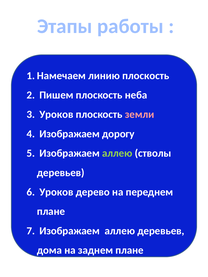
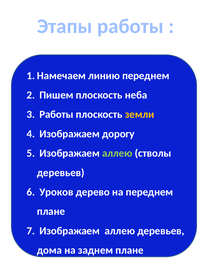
линию плоскость: плоскость -> переднем
Уроков at (56, 115): Уроков -> Работы
земли colour: pink -> yellow
